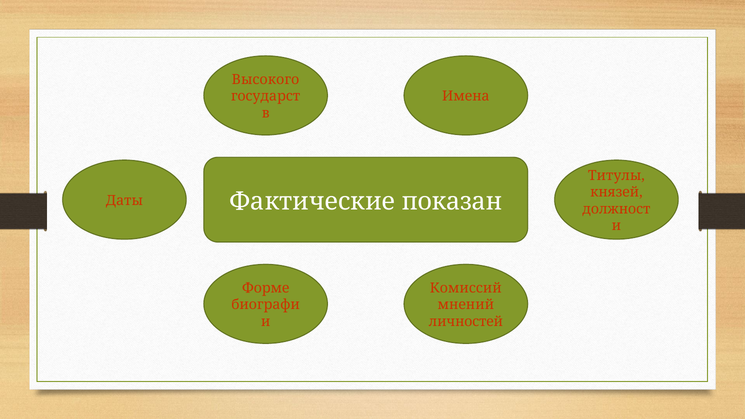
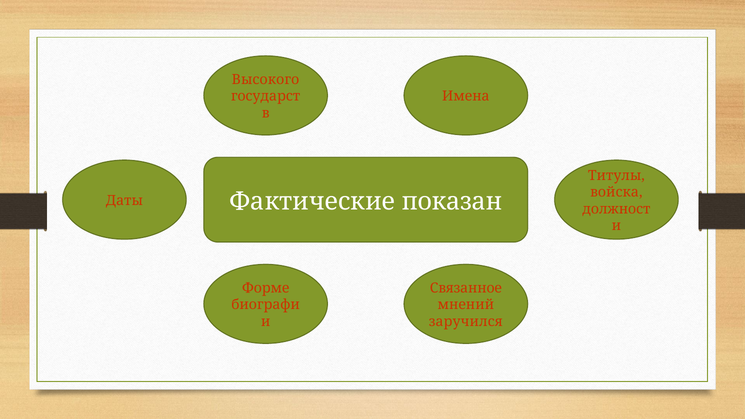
князей: князей -> войска
Комиссий: Комиссий -> Связанное
личностей: личностей -> заручился
